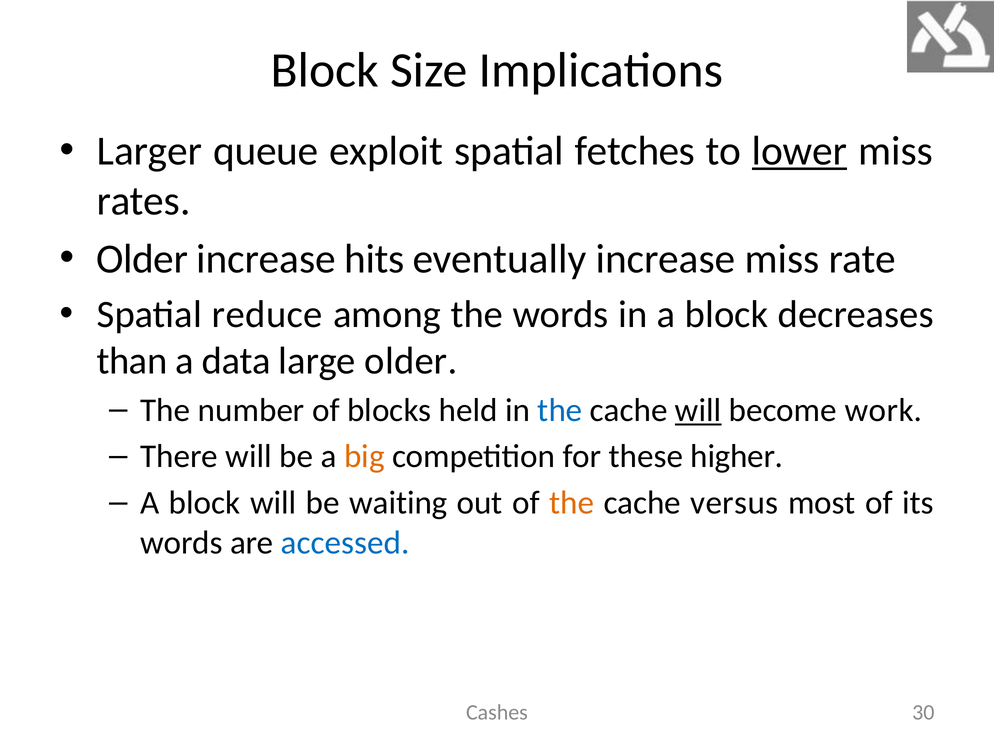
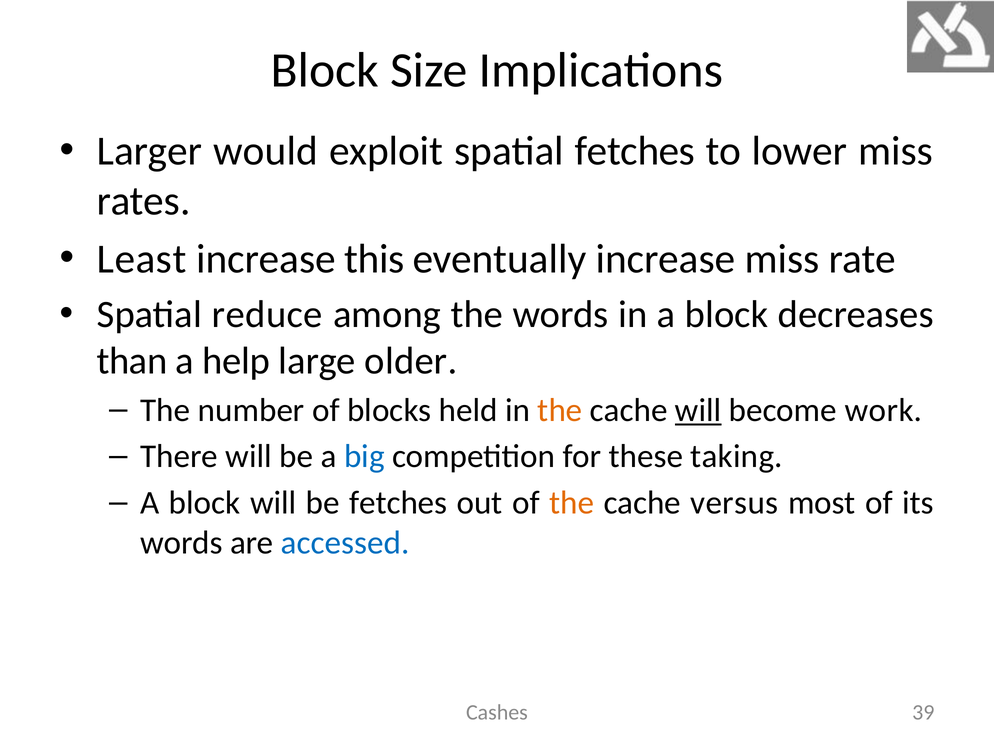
queue: queue -> would
lower underline: present -> none
Older at (142, 259): Older -> Least
hits: hits -> this
data: data -> help
the at (560, 410) colour: blue -> orange
big colour: orange -> blue
higher: higher -> taking
be waiting: waiting -> fetches
30: 30 -> 39
